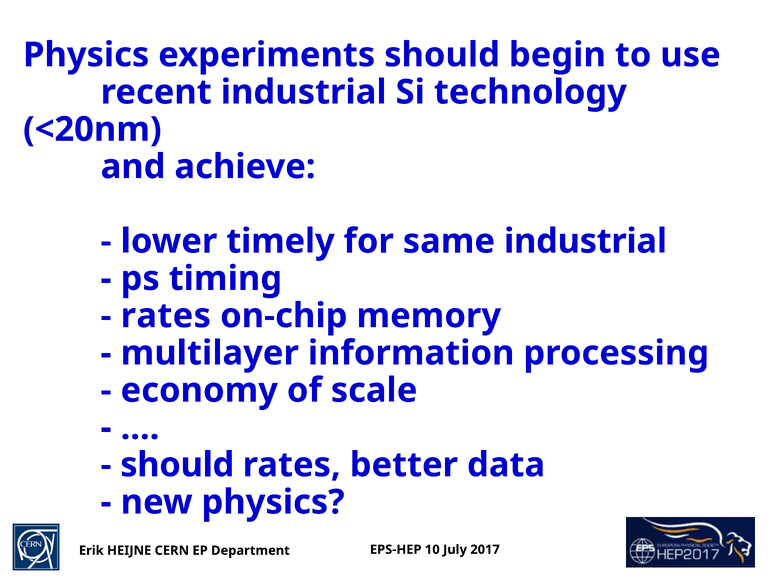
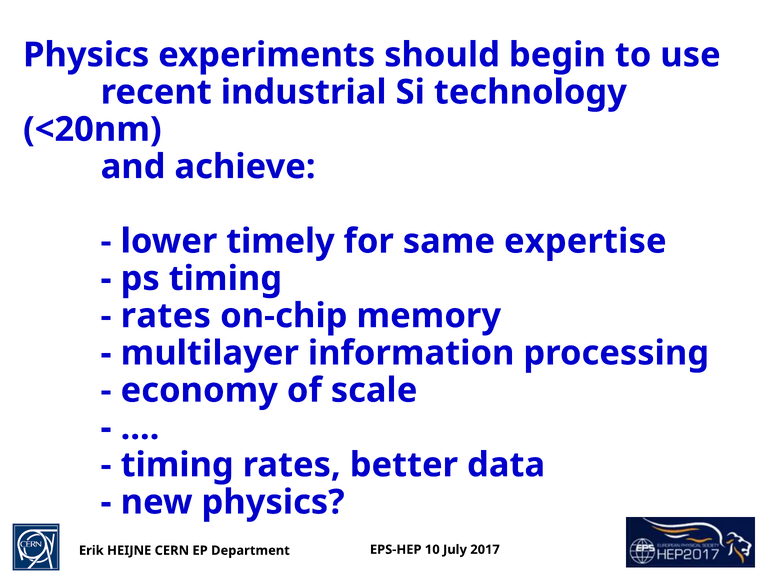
same industrial: industrial -> expertise
should at (177, 465): should -> timing
